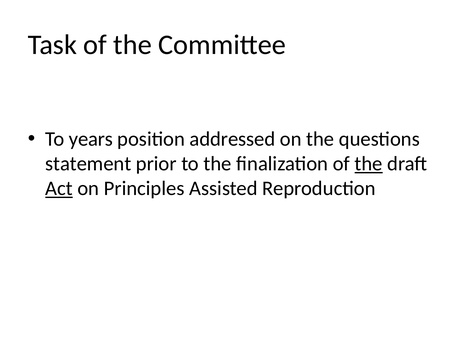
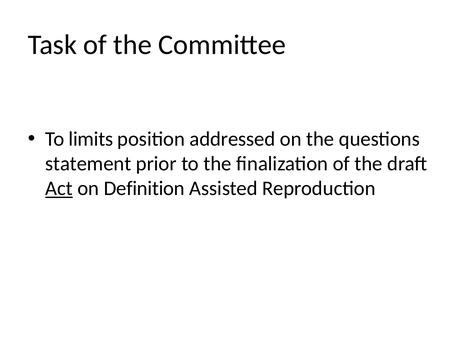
years: years -> limits
the at (369, 164) underline: present -> none
Principles: Principles -> Definition
